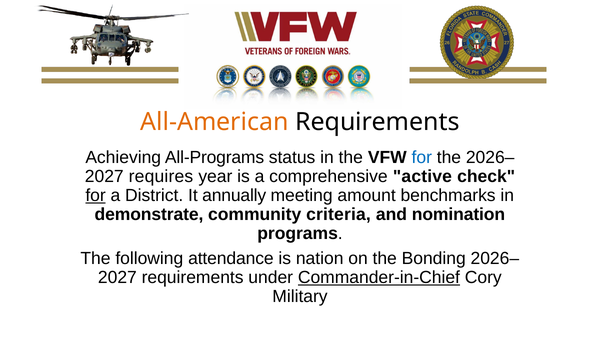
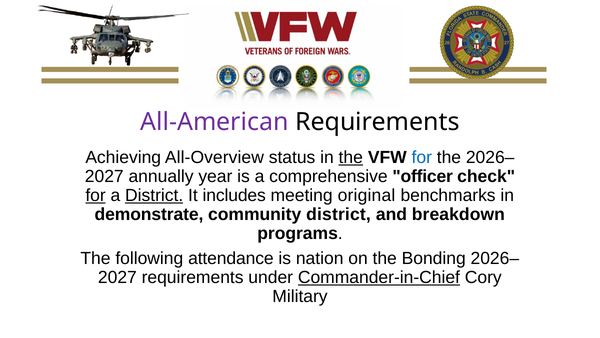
All-American colour: orange -> purple
All-Programs: All-Programs -> All-Overview
the at (351, 157) underline: none -> present
requires: requires -> annually
active: active -> officer
District at (154, 195) underline: none -> present
annually: annually -> includes
amount: amount -> original
community criteria: criteria -> district
nomination: nomination -> breakdown
